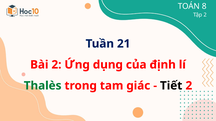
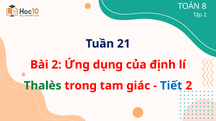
Tiết colour: black -> blue
